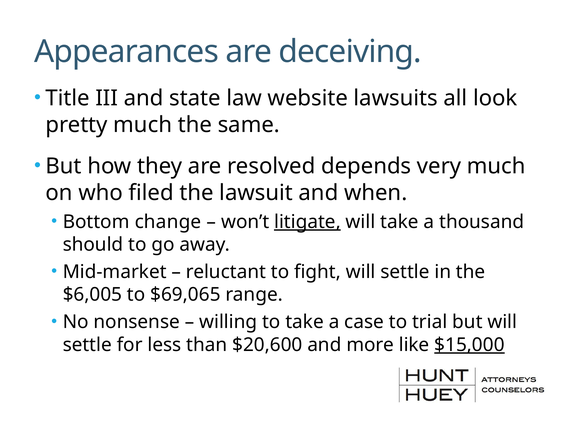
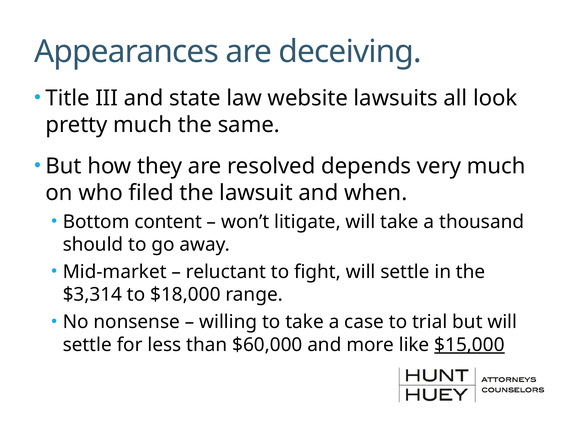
change: change -> content
litigate underline: present -> none
$6,005: $6,005 -> $3,314
$69,065: $69,065 -> $18,000
$20,600: $20,600 -> $60,000
